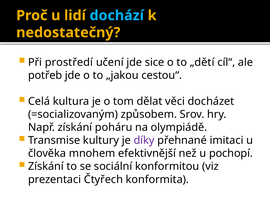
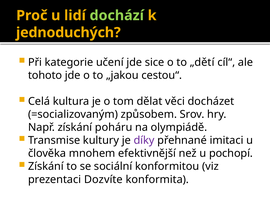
dochází colour: light blue -> light green
nedostatečný: nedostatečný -> jednoduchých
prostředí: prostředí -> kategorie
potřeb: potřeb -> tohoto
Čtyřech: Čtyřech -> Dozvíte
